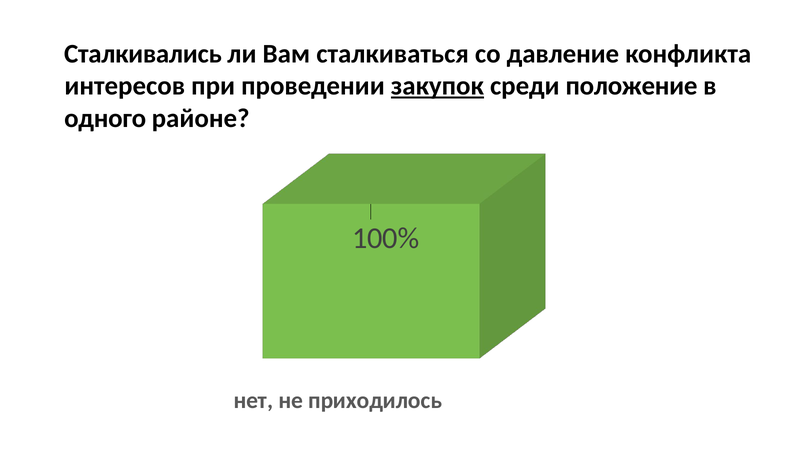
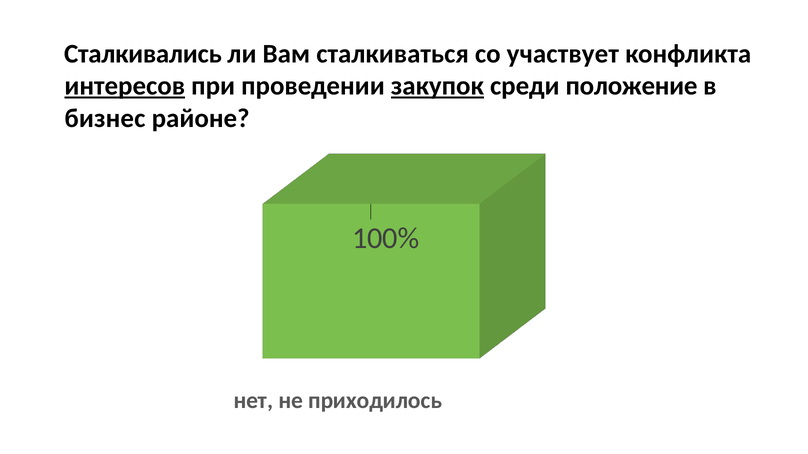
давление: давление -> участвует
интересов underline: none -> present
одного: одного -> бизнес
